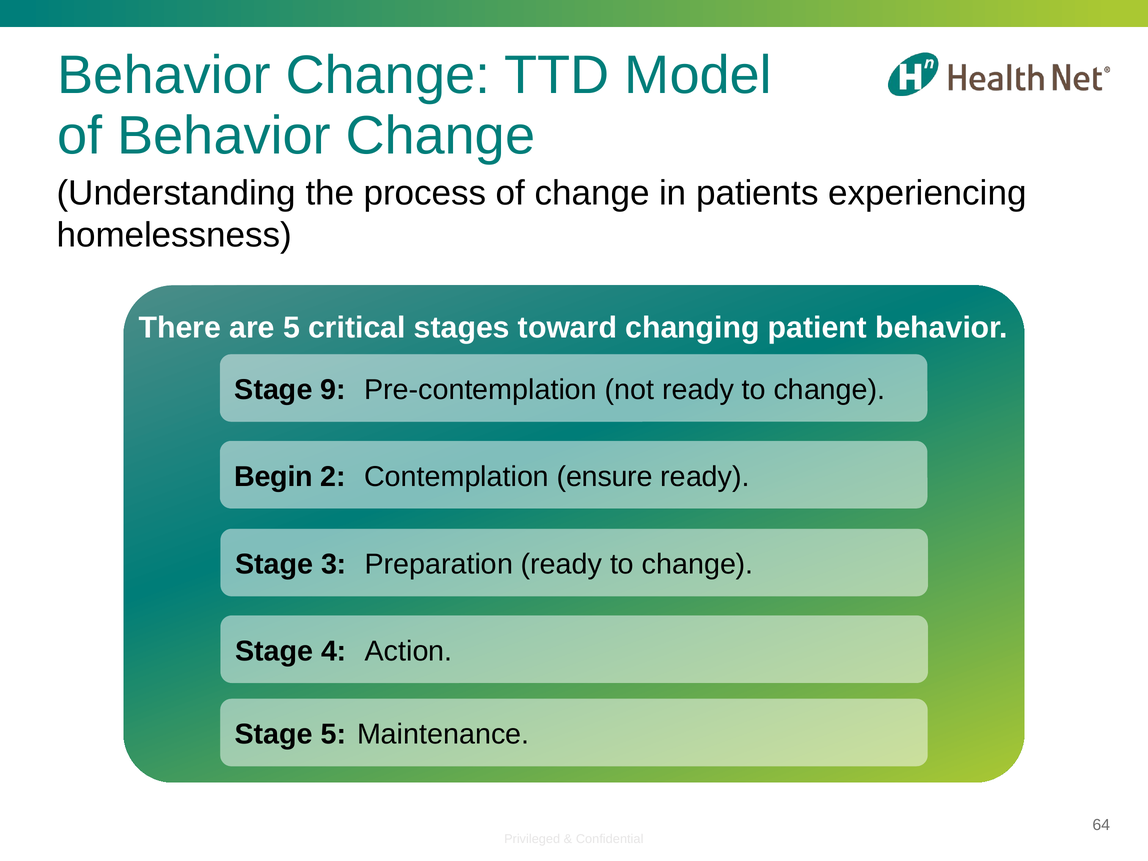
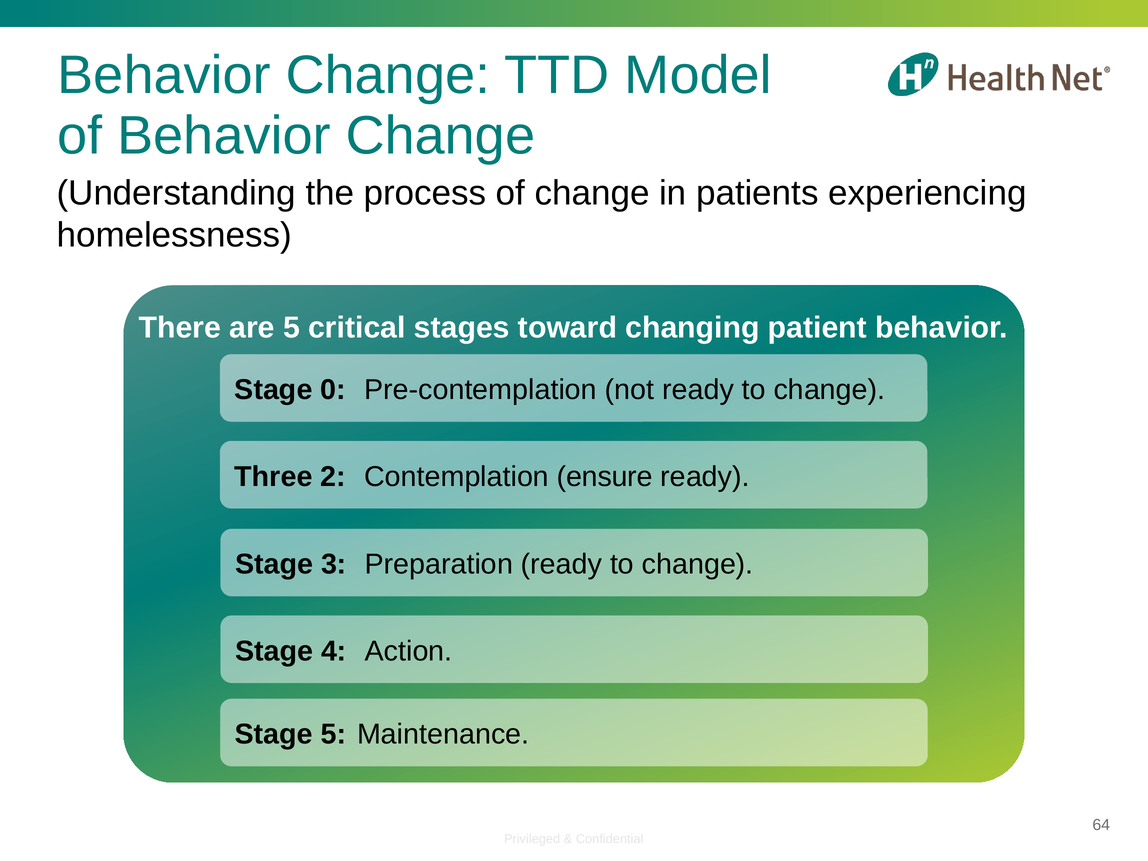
9: 9 -> 0
Begin: Begin -> Three
